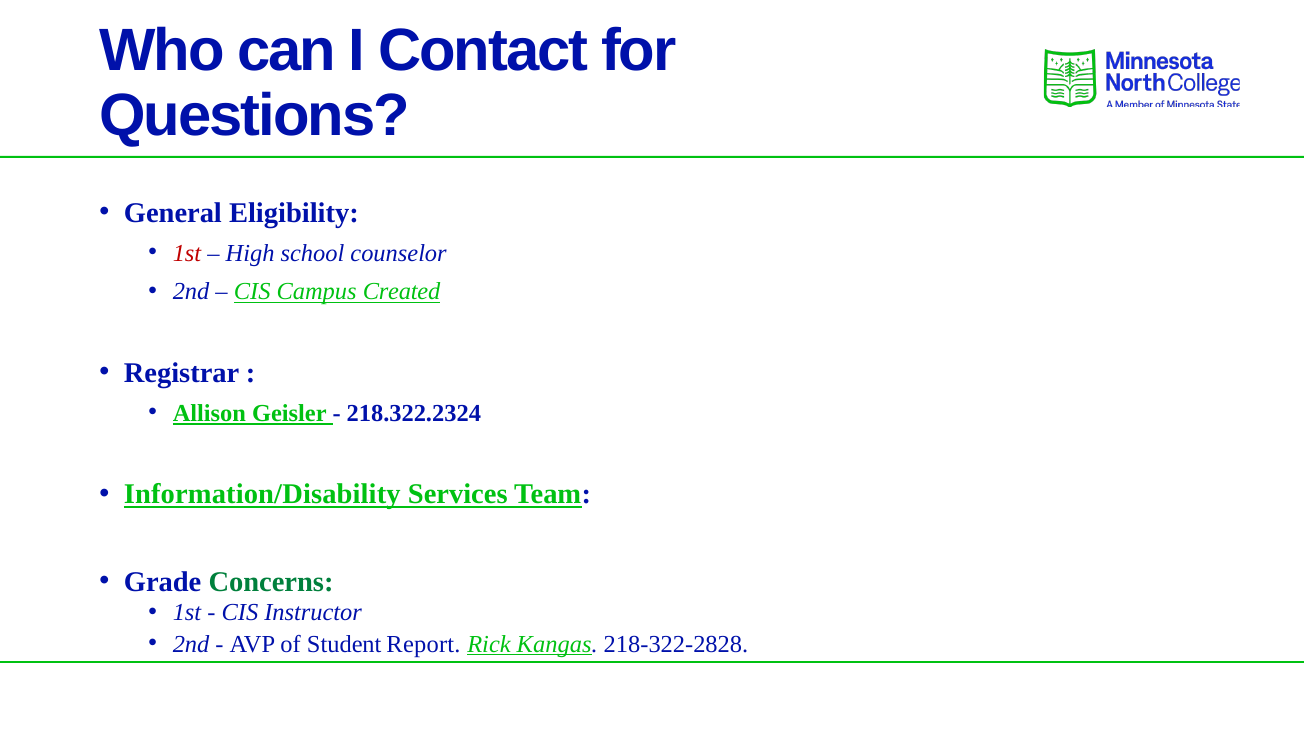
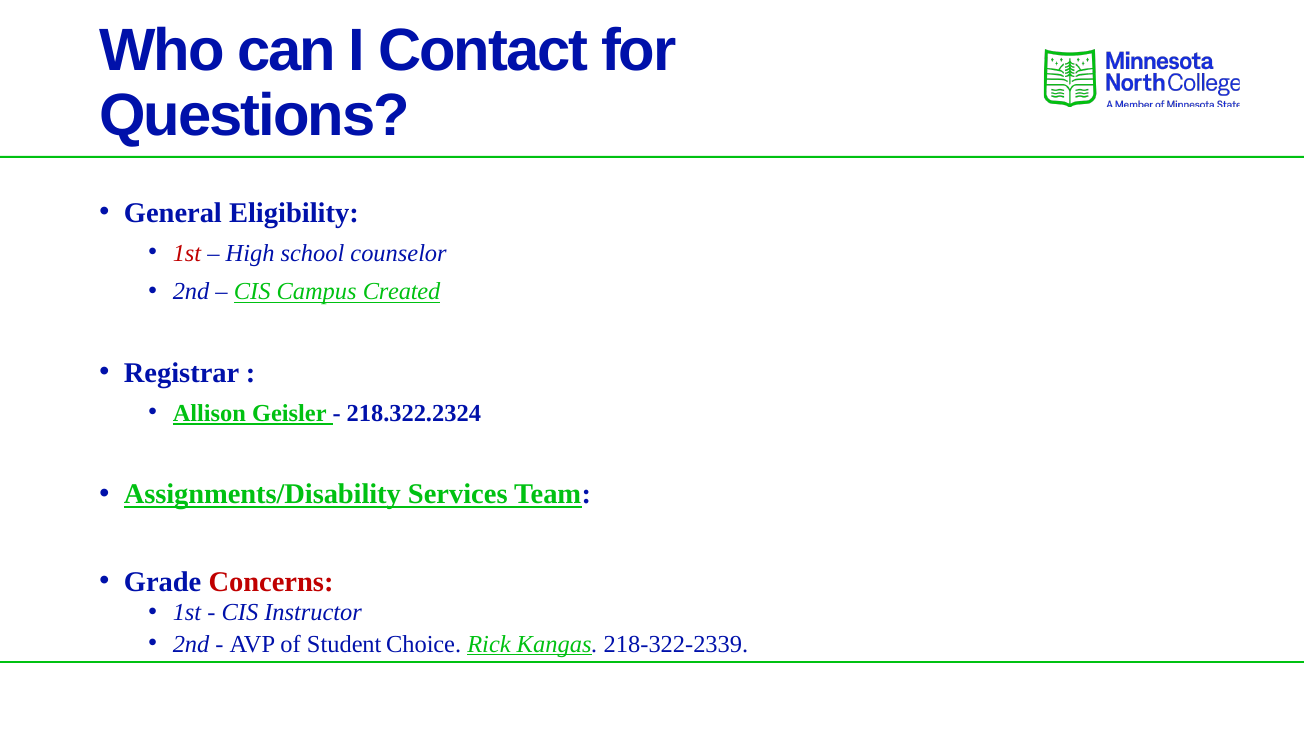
Information/Disability: Information/Disability -> Assignments/Disability
Concerns colour: green -> red
Report: Report -> Choice
218-322-2828: 218-322-2828 -> 218-322-2339
